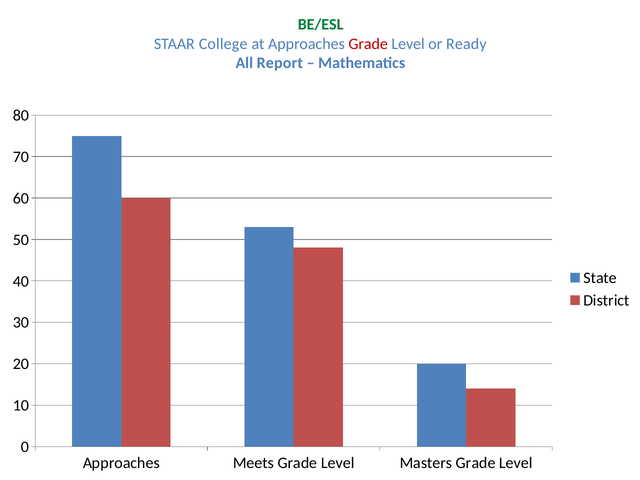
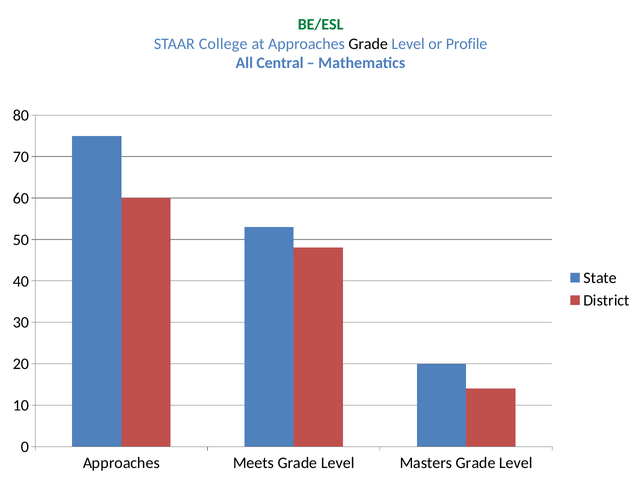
Grade at (368, 44) colour: red -> black
Ready: Ready -> Profile
Report: Report -> Central
